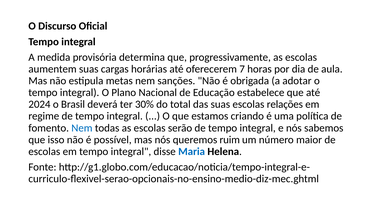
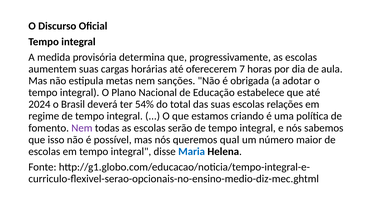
30%: 30% -> 54%
Nem at (82, 128) colour: blue -> purple
ruim: ruim -> qual
